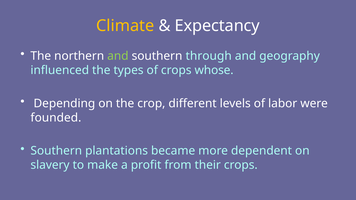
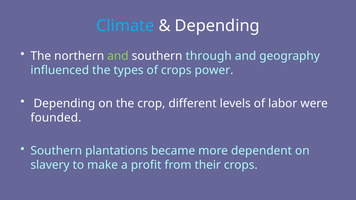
Climate colour: yellow -> light blue
Expectancy at (217, 26): Expectancy -> Depending
whose: whose -> power
